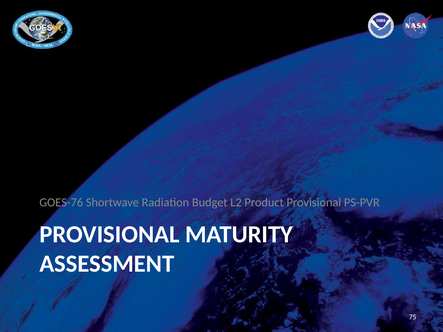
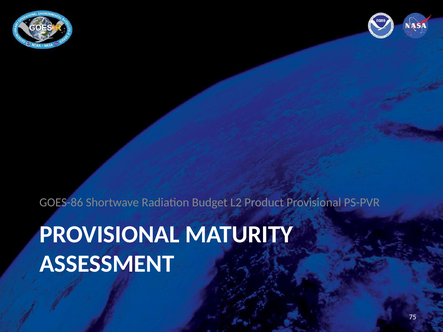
GOES-76: GOES-76 -> GOES-86
